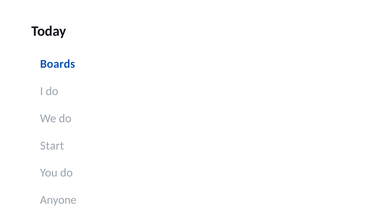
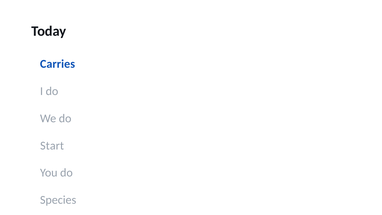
Boards: Boards -> Carries
Anyone: Anyone -> Species
